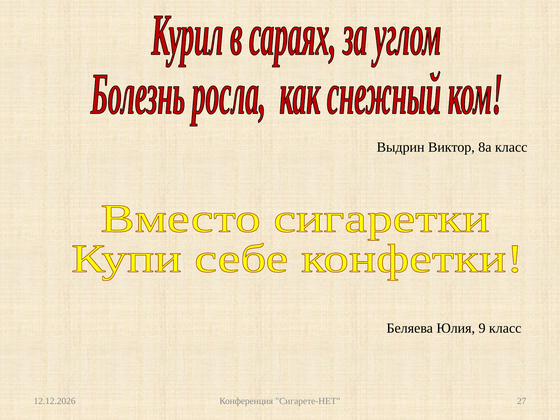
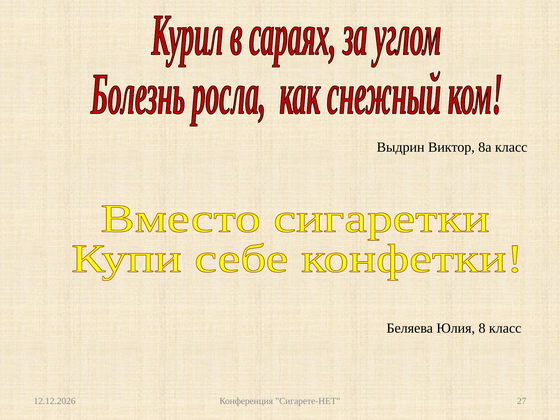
9: 9 -> 8
